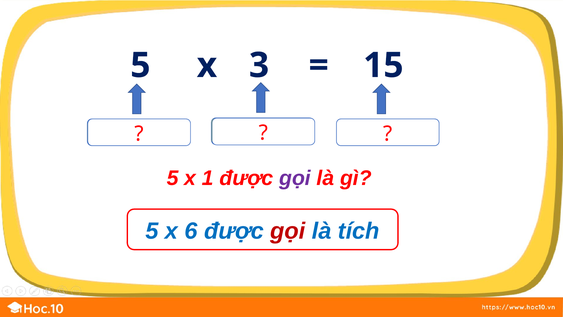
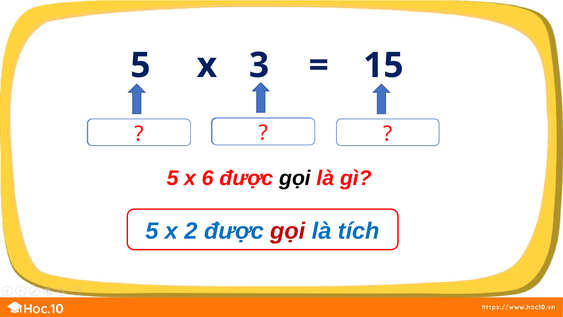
1: 1 -> 6
gọi at (295, 178) colour: purple -> black
6: 6 -> 2
